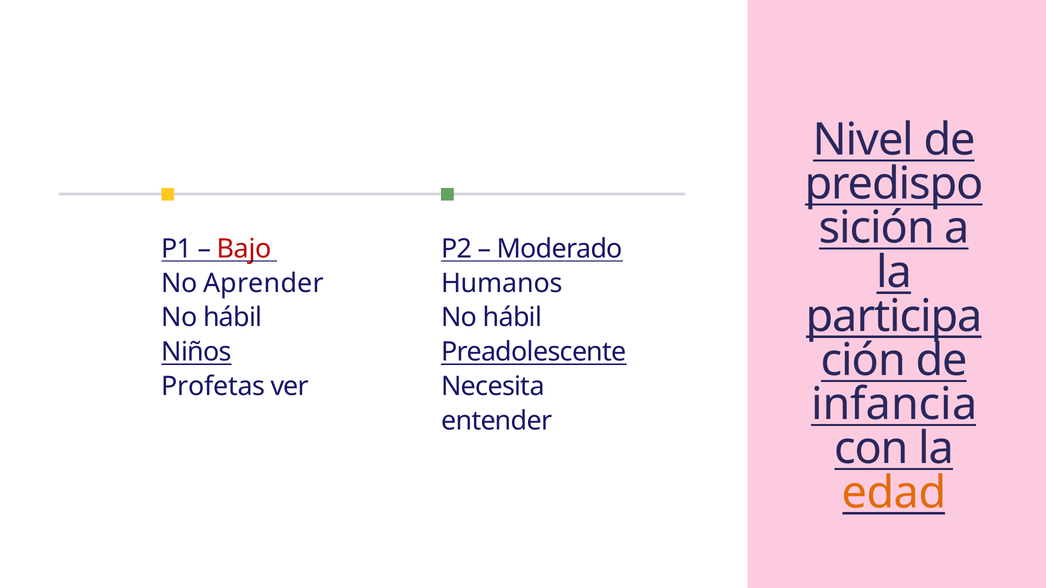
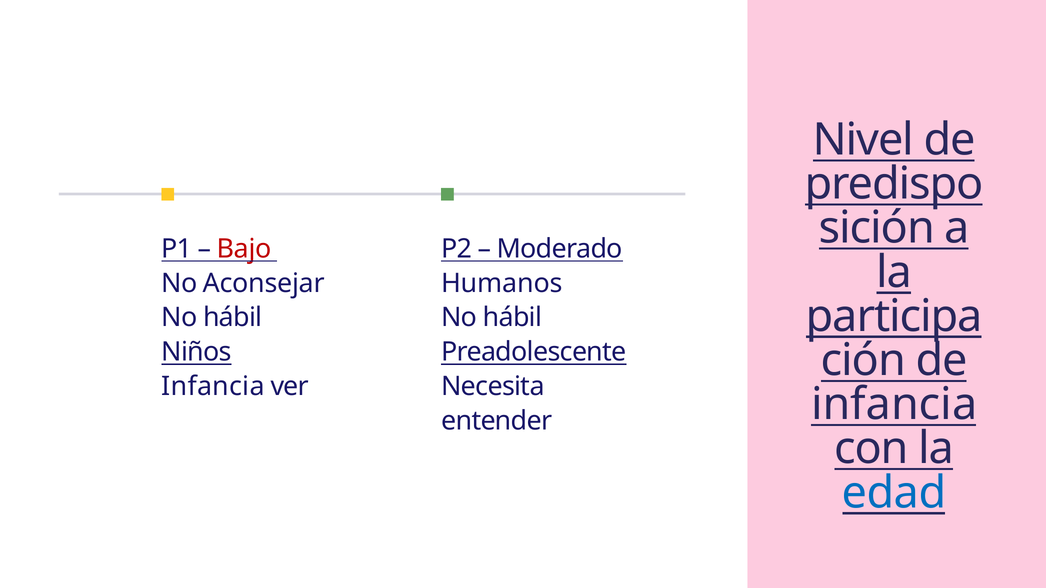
Aprender: Aprender -> Aconsejar
Profetas at (213, 387): Profetas -> Infancia
edad colour: orange -> blue
